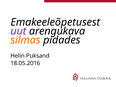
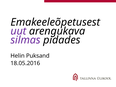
silmas colour: orange -> purple
